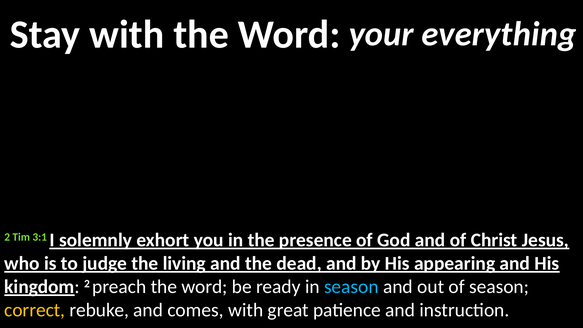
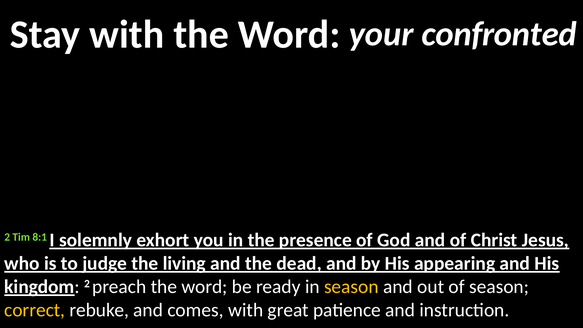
everything: everything -> confronted
3:1: 3:1 -> 8:1
season at (351, 287) colour: light blue -> yellow
